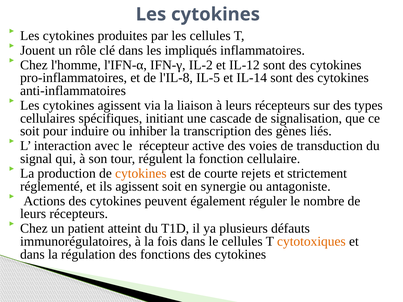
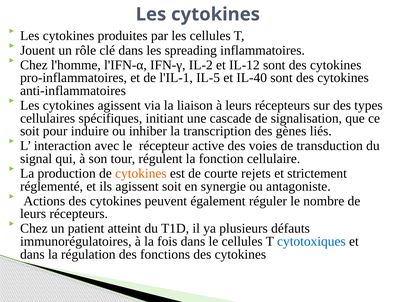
impliqués: impliqués -> spreading
l'IL-8: l'IL-8 -> l'IL-1
IL-14: IL-14 -> IL-40
cytotoxiques colour: orange -> blue
